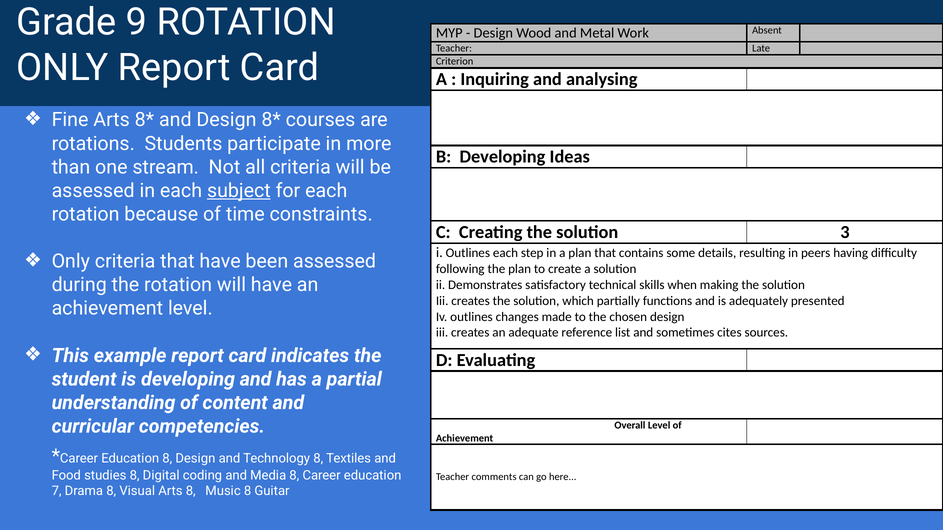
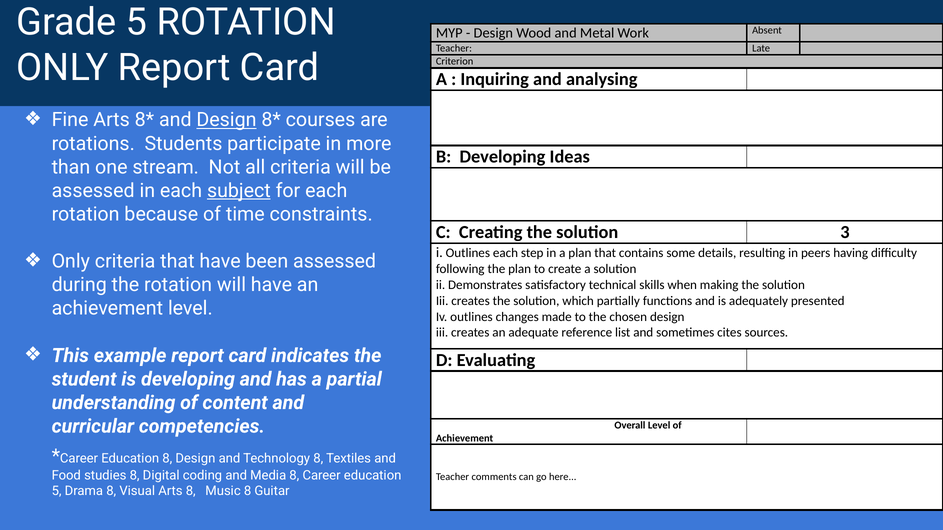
Grade 9: 9 -> 5
Design at (226, 120) underline: none -> present
7 at (57, 491): 7 -> 5
